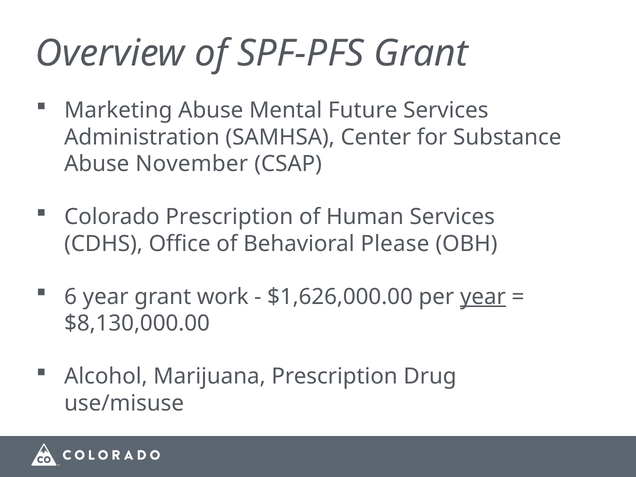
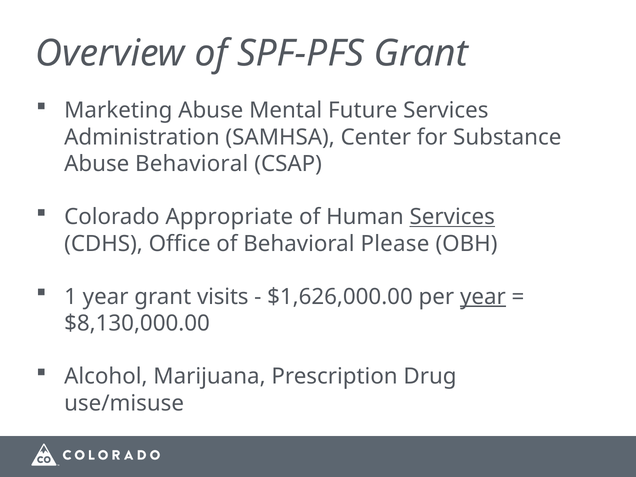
Abuse November: November -> Behavioral
Colorado Prescription: Prescription -> Appropriate
Services at (452, 217) underline: none -> present
6: 6 -> 1
work: work -> visits
